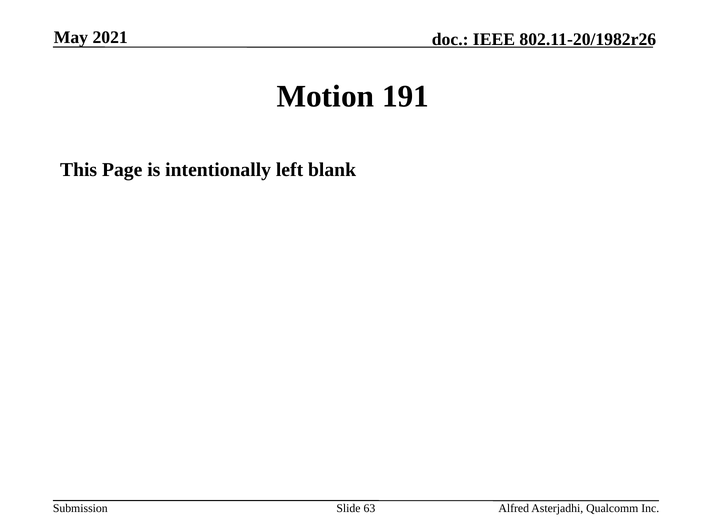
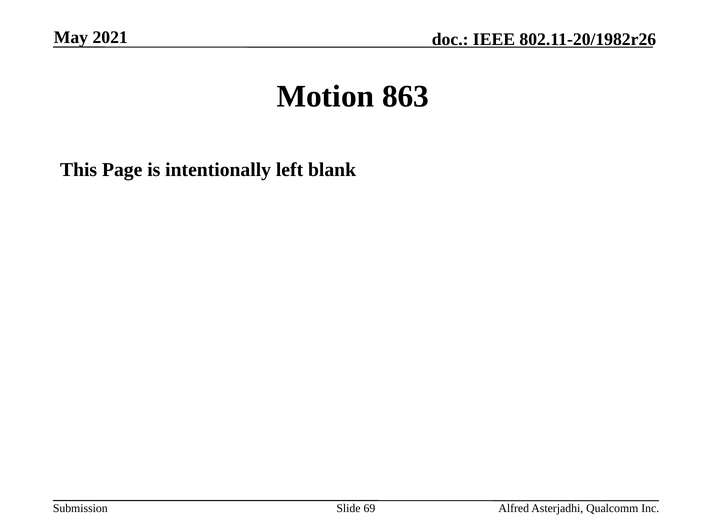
191: 191 -> 863
63: 63 -> 69
